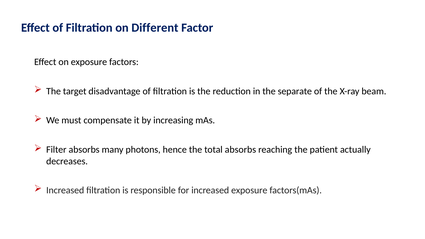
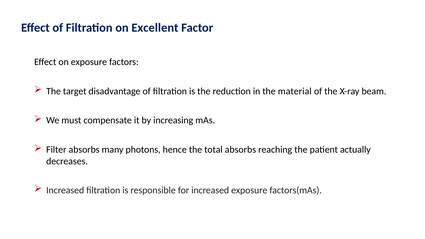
Different: Different -> Excellent
separate: separate -> material
